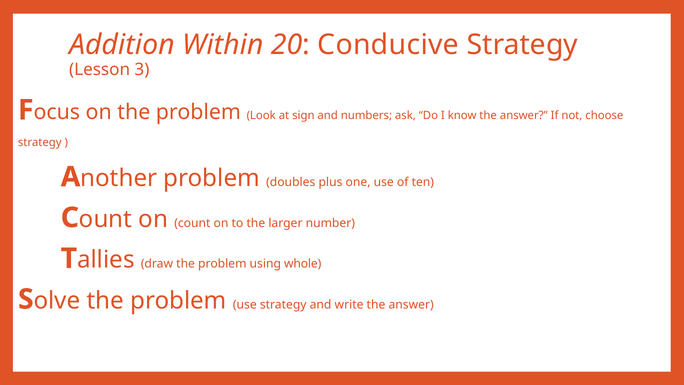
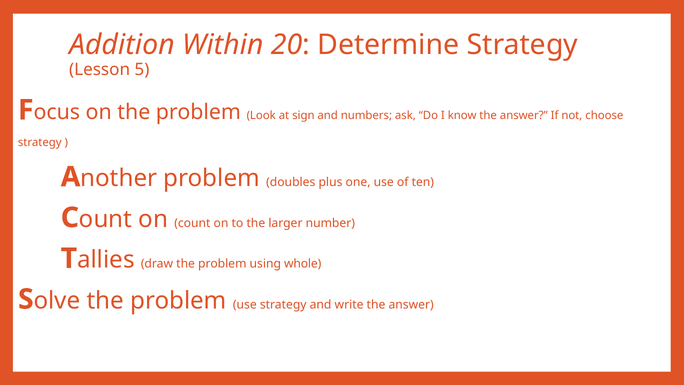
Conducive: Conducive -> Determine
3: 3 -> 5
